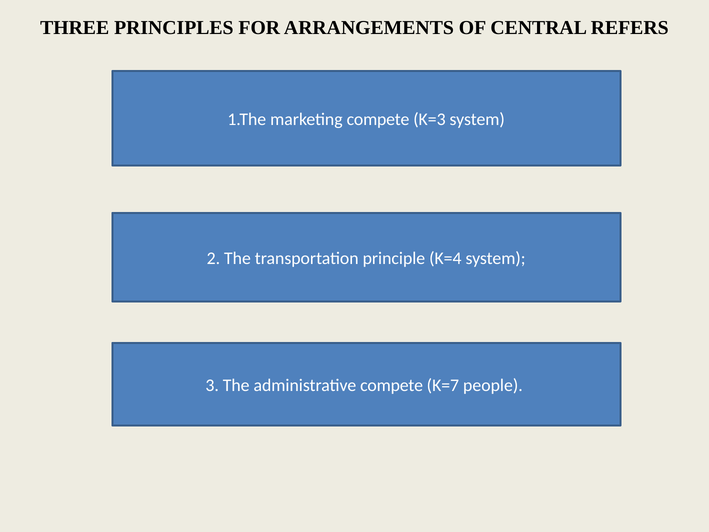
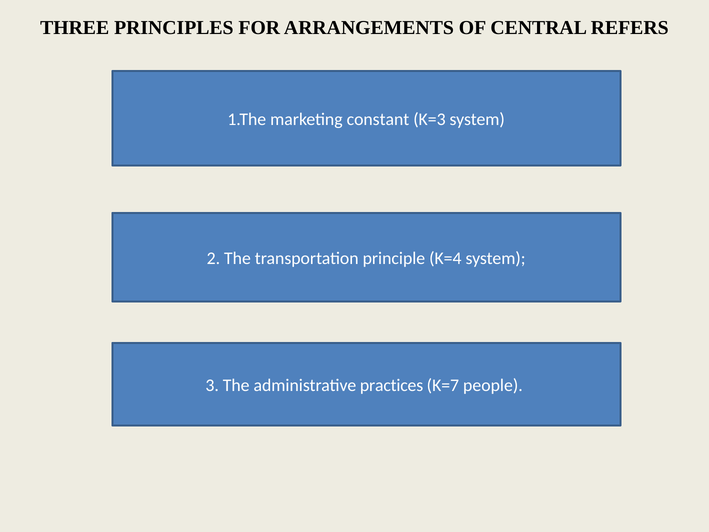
marketing compete: compete -> constant
administrative compete: compete -> practices
